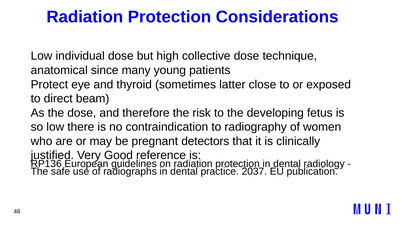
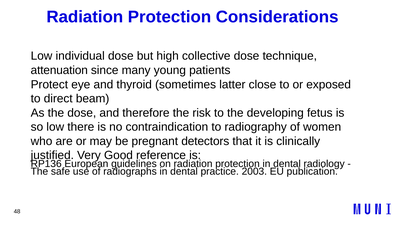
anatomical: anatomical -> attenuation
2037: 2037 -> 2003
